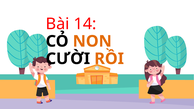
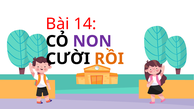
NON colour: orange -> purple
